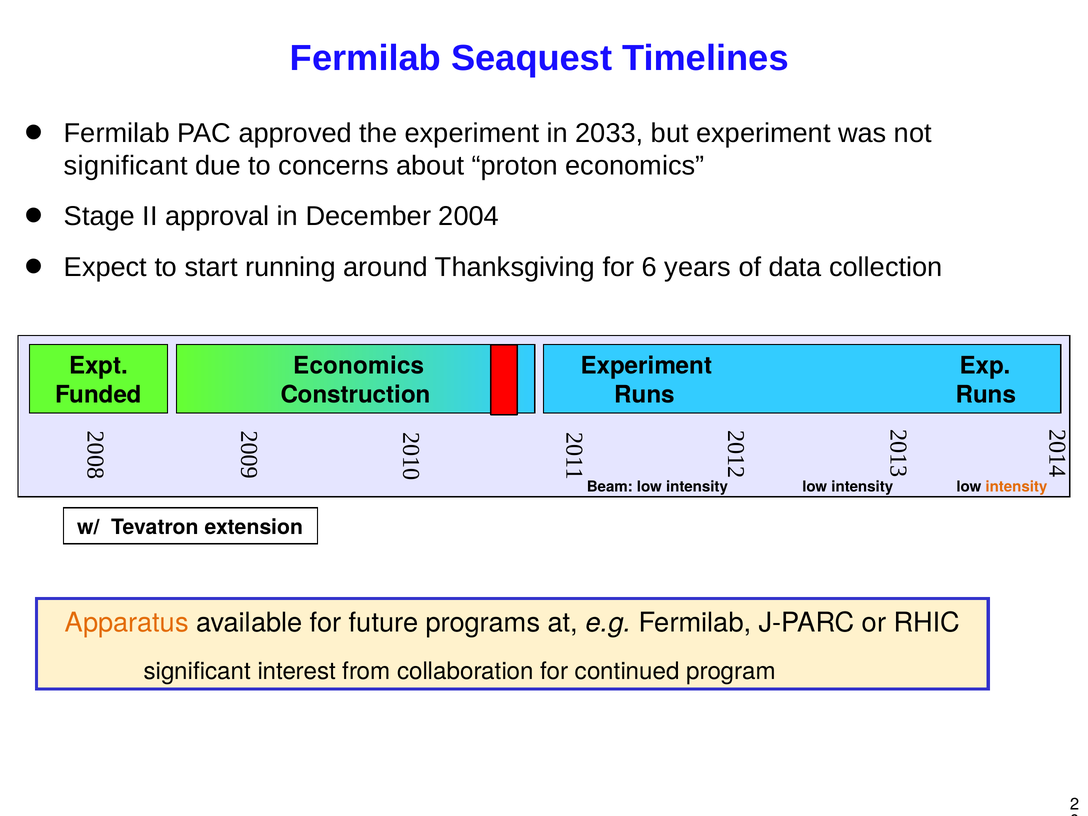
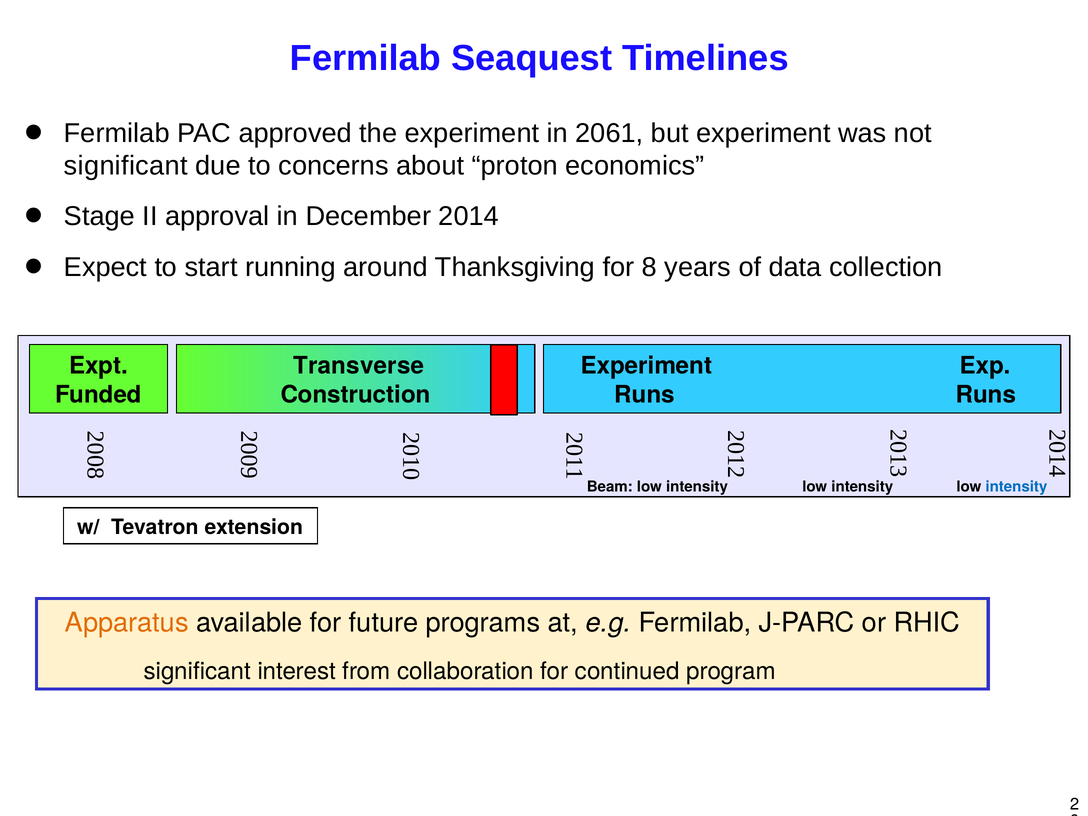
2033: 2033 -> 2061
2004: 2004 -> 2014
for 6: 6 -> 8
Economics at (359, 366): Economics -> Transverse
intensity at (1016, 487) colour: orange -> blue
